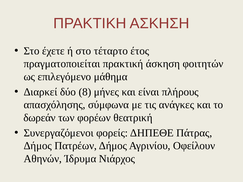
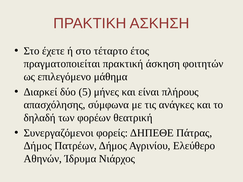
8: 8 -> 5
δωρεάν: δωρεάν -> δηλαδή
Οφείλουν: Οφείλουν -> Ελεύθερο
